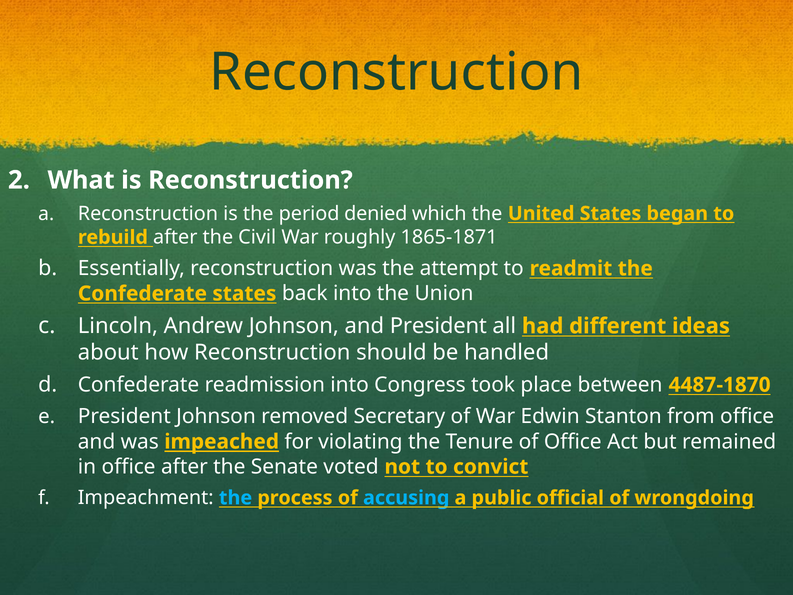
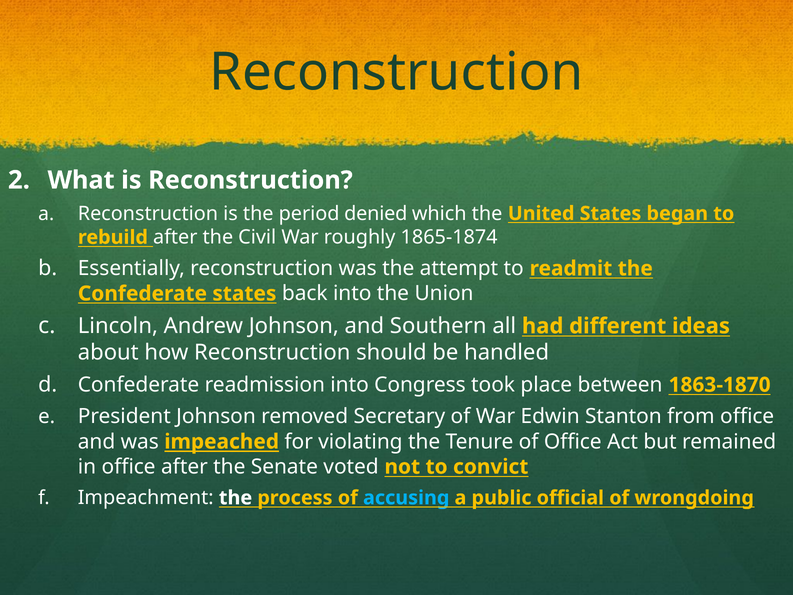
1865-1871: 1865-1871 -> 1865-1874
and President: President -> Southern
4487-1870: 4487-1870 -> 1863-1870
the at (236, 498) colour: light blue -> white
